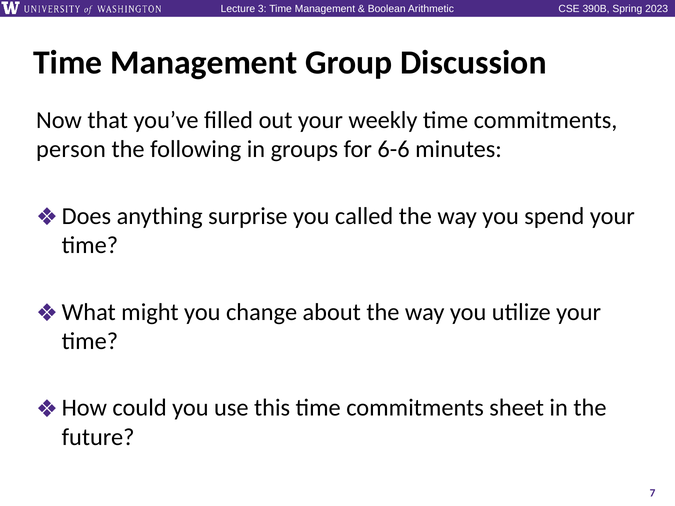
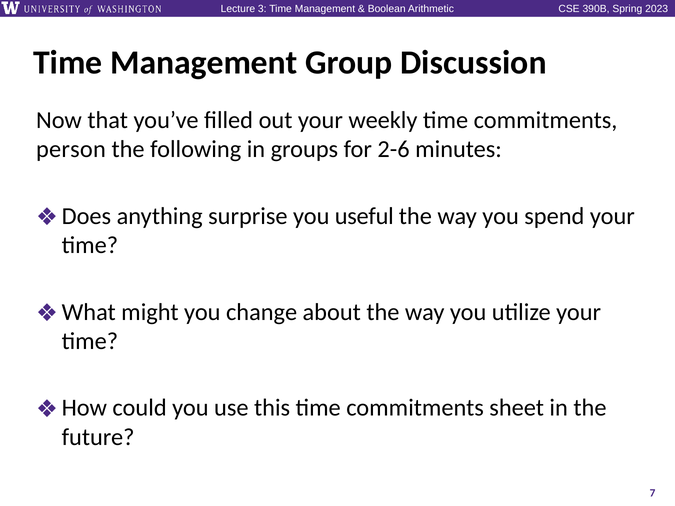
6-6: 6-6 -> 2-6
called: called -> useful
